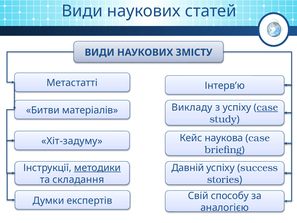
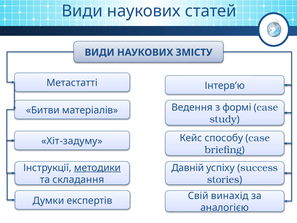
Викладу: Викладу -> Ведення
з успіху: успіху -> формі
case at (267, 107) underline: present -> none
наукова: наукова -> способу
способу: способу -> винахід
